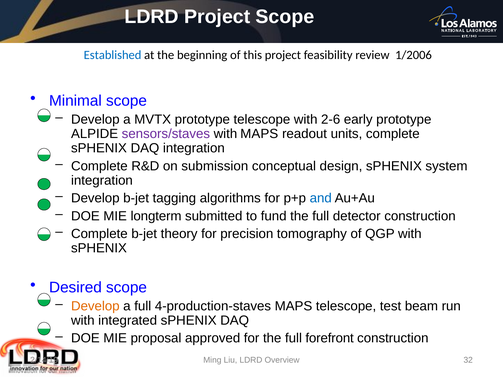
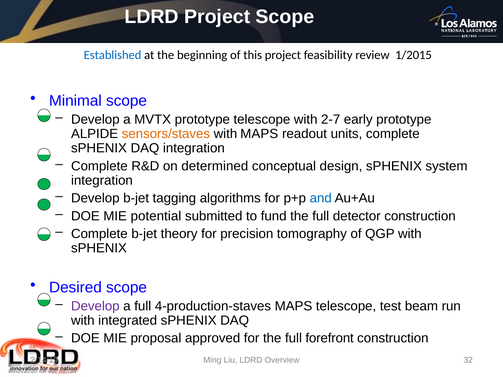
1/2006: 1/2006 -> 1/2015
2-6: 2-6 -> 2-7
sensors/staves colour: purple -> orange
submission: submission -> determined
longterm: longterm -> potential
Develop at (95, 306) colour: orange -> purple
